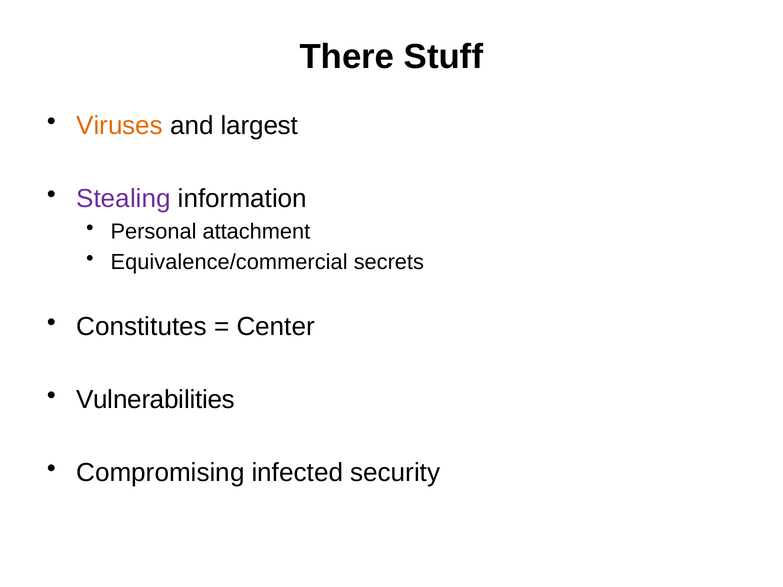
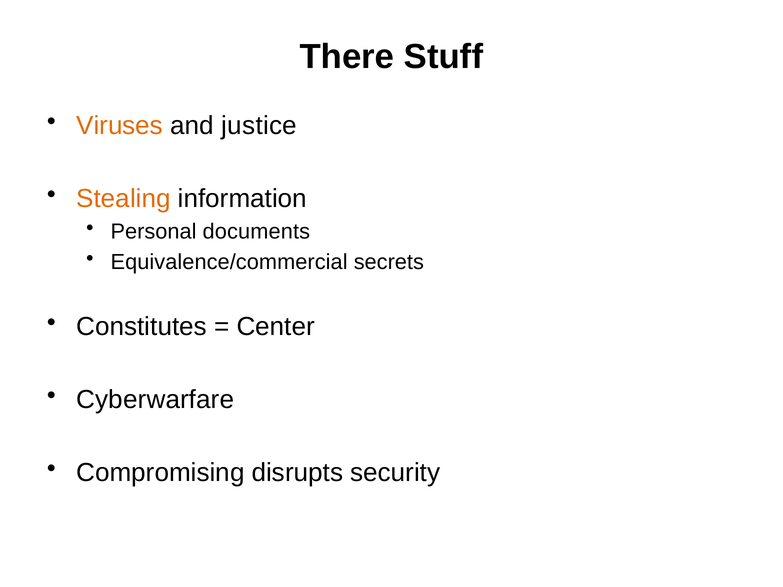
largest: largest -> justice
Stealing colour: purple -> orange
attachment: attachment -> documents
Vulnerabilities: Vulnerabilities -> Cyberwarfare
infected: infected -> disrupts
